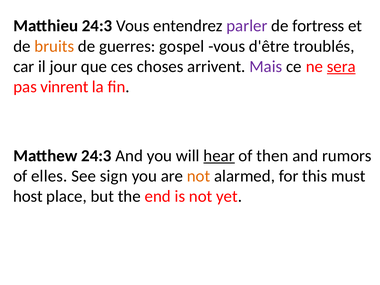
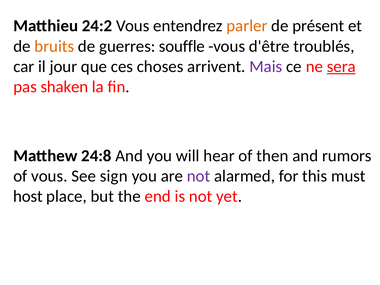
Matthieu 24:3: 24:3 -> 24:2
parler colour: purple -> orange
fortress: fortress -> présent
gospel: gospel -> souffle
vinrent: vinrent -> shaken
Matthew 24:3: 24:3 -> 24:8
hear underline: present -> none
of elles: elles -> vous
not at (199, 176) colour: orange -> purple
